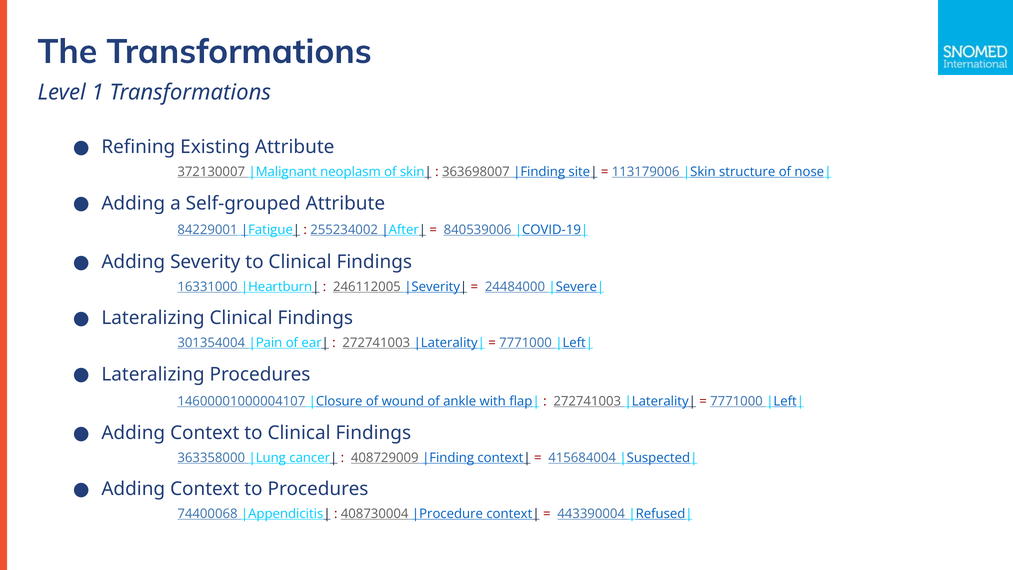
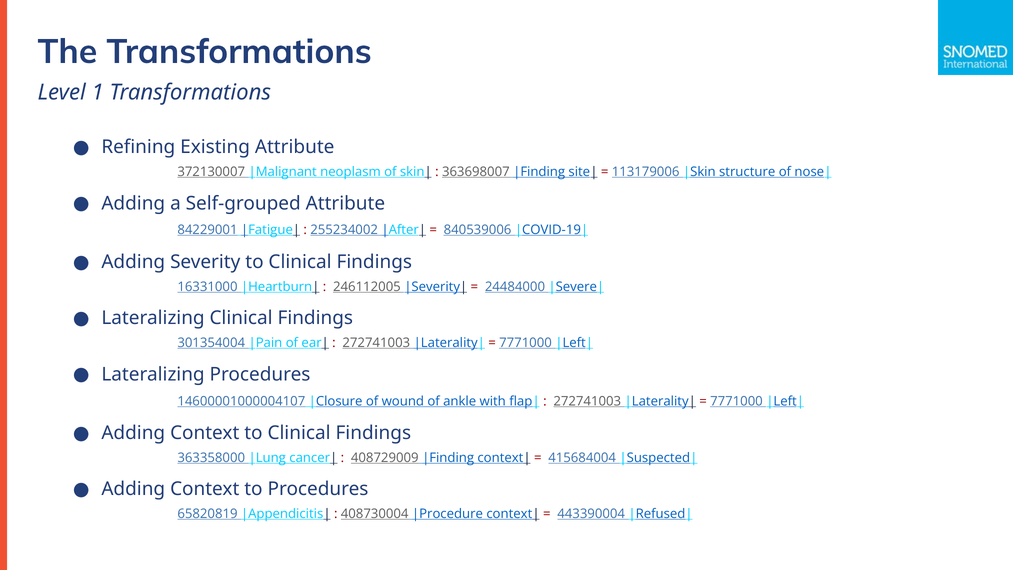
74400068: 74400068 -> 65820819
